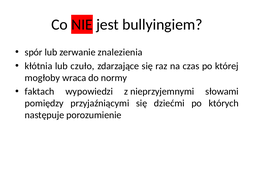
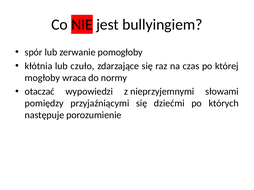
znalezienia: znalezienia -> pomogłoby
faktach: faktach -> otaczać
